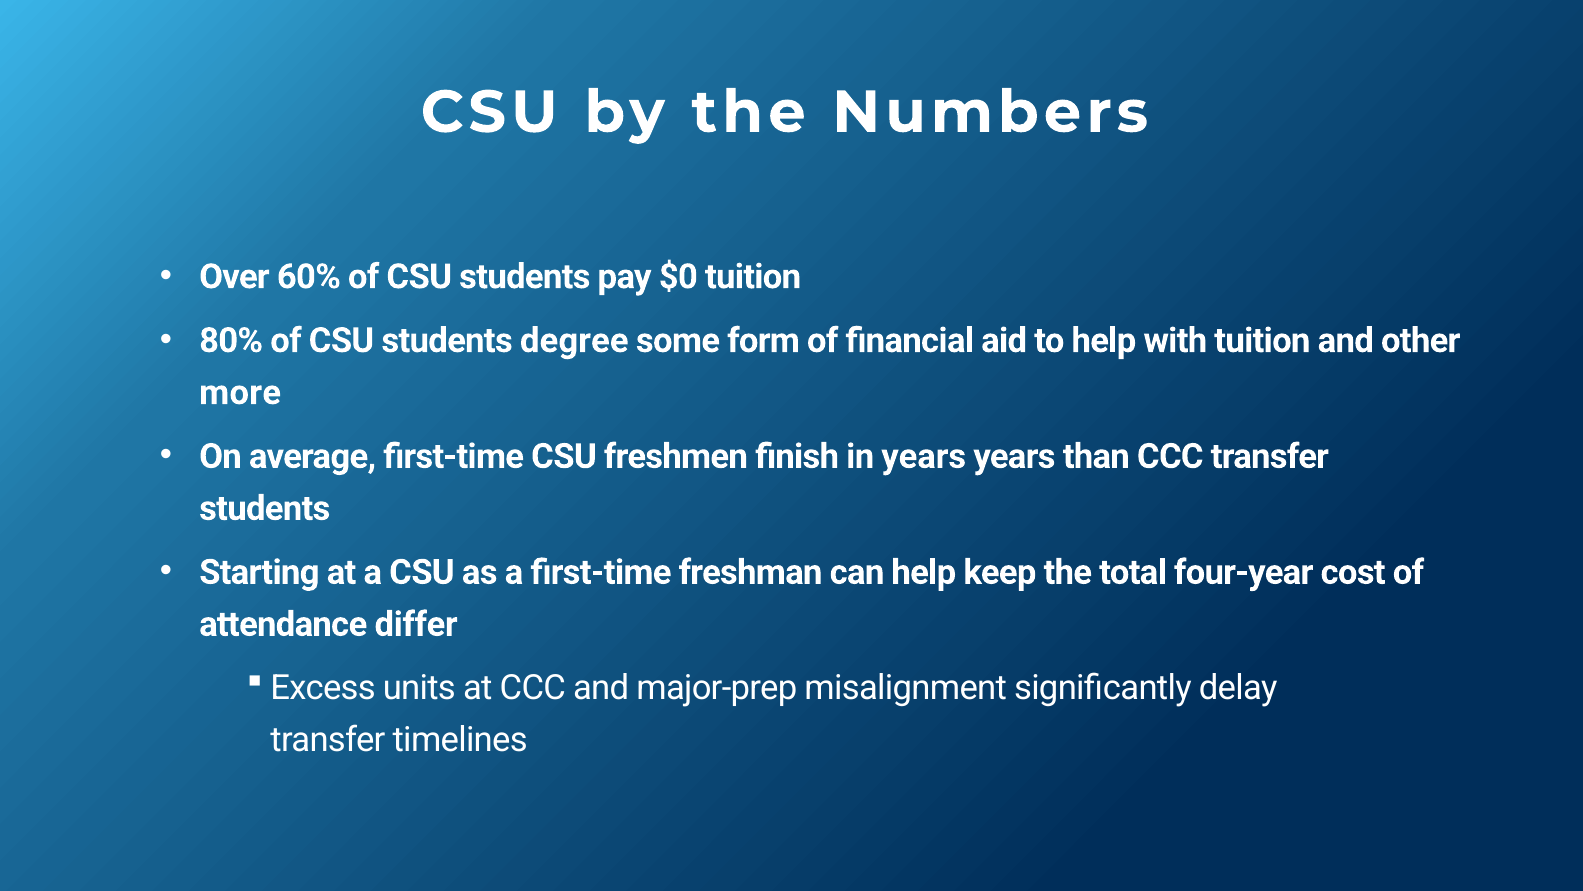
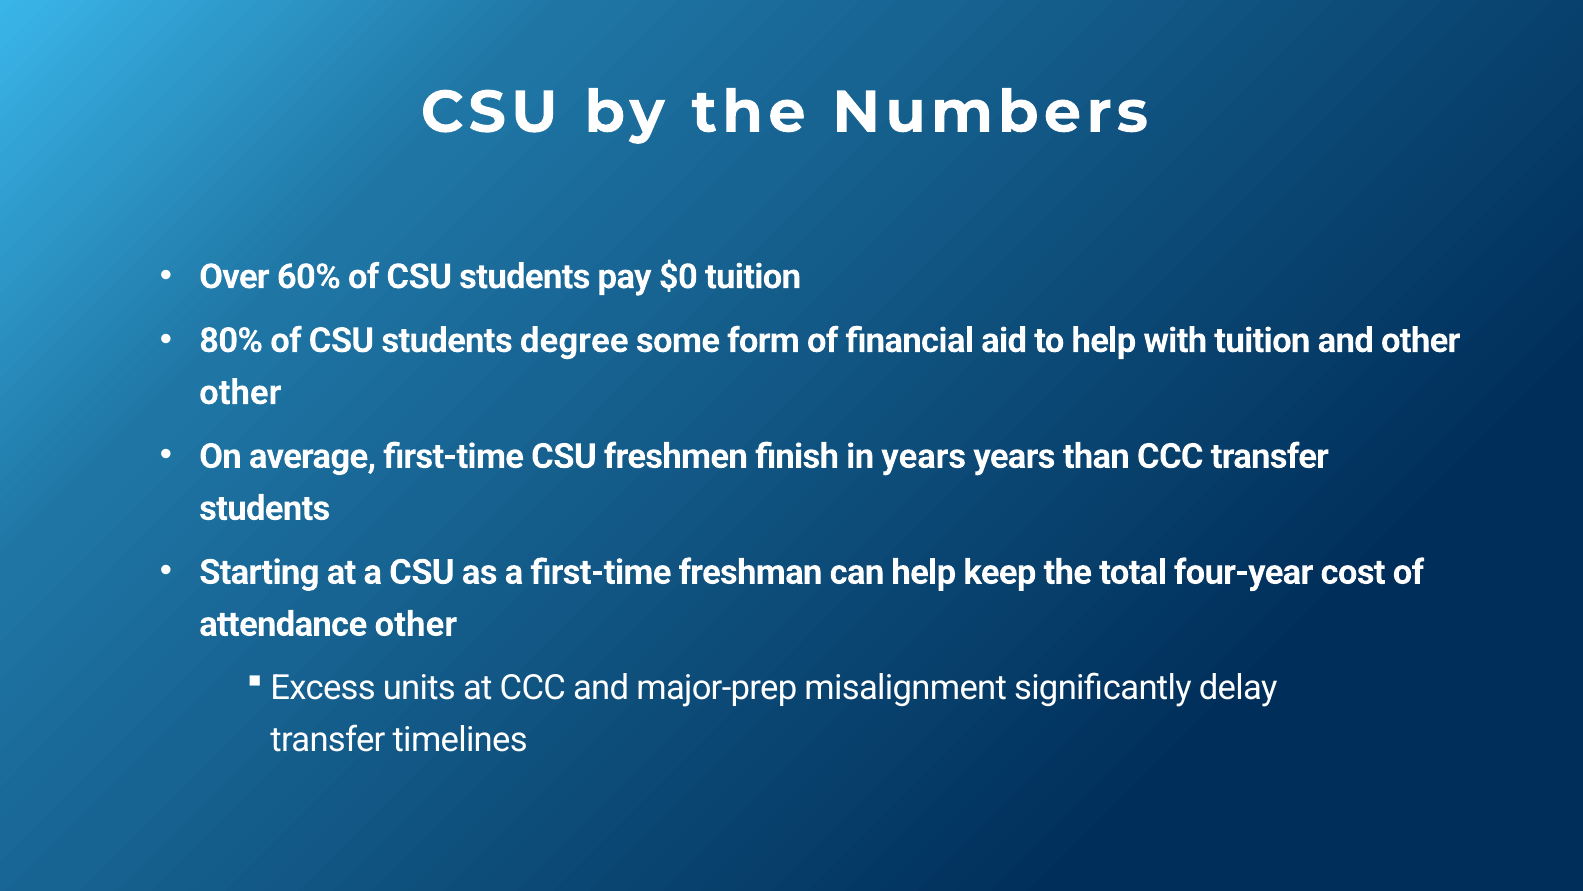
more at (240, 392): more -> other
attendance differ: differ -> other
